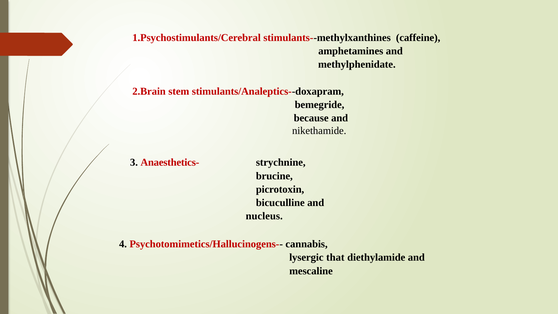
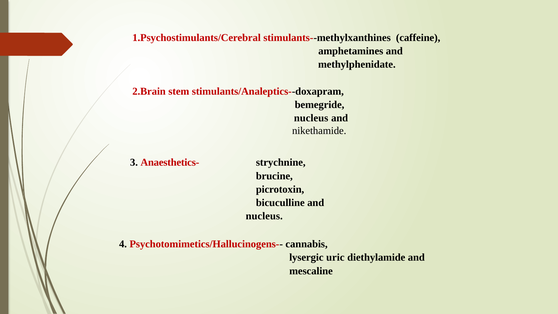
because at (311, 118): because -> nucleus
that: that -> uric
